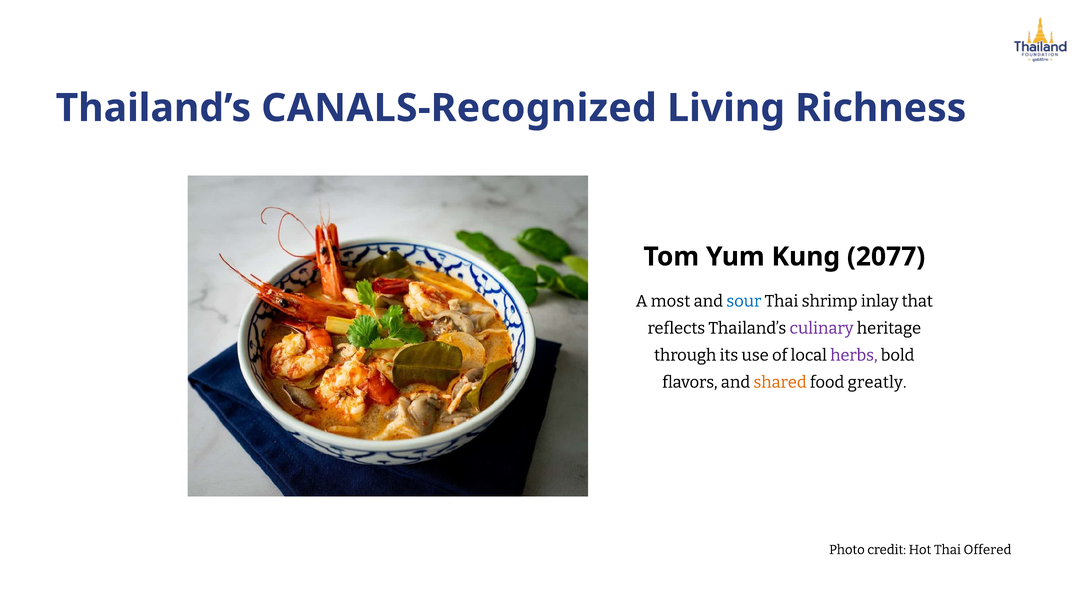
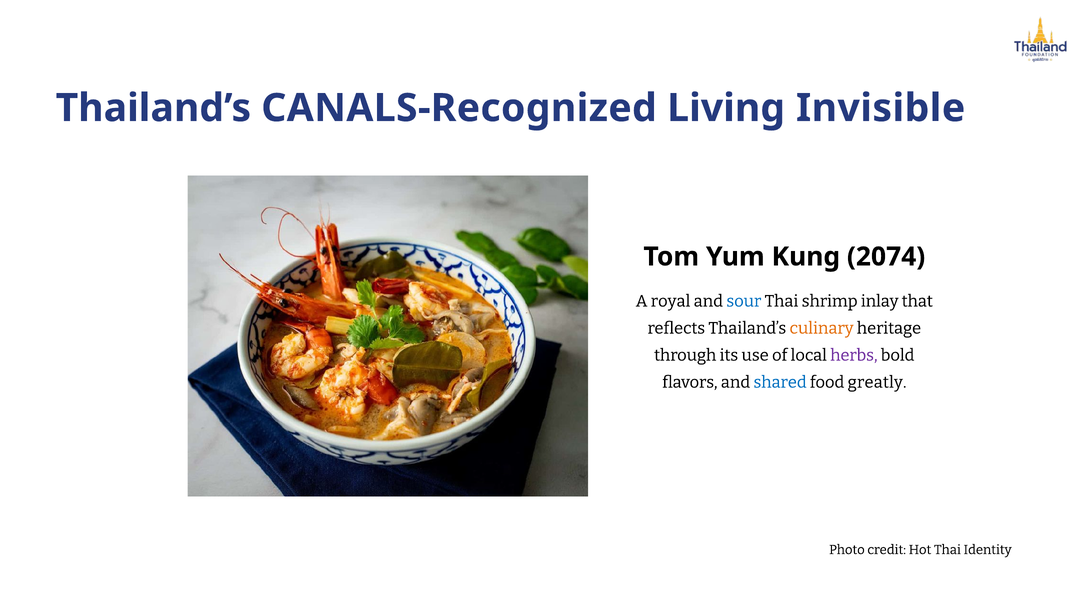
Richness: Richness -> Invisible
2077: 2077 -> 2074
most: most -> royal
culinary colour: purple -> orange
shared colour: orange -> blue
Offered: Offered -> Identity
